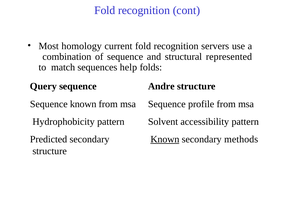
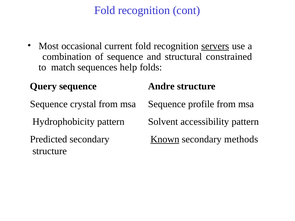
homology: homology -> occasional
servers underline: none -> present
represented: represented -> constrained
Sequence known: known -> crystal
